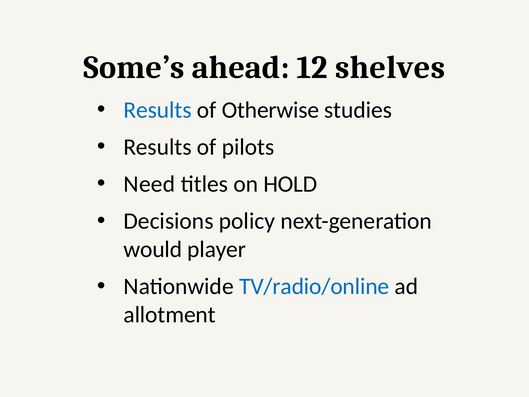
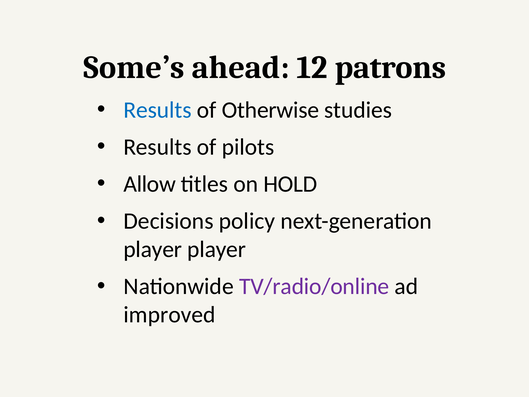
shelves: shelves -> patrons
Need: Need -> Allow
would at (153, 249): would -> player
TV/radio/online colour: blue -> purple
allotment: allotment -> improved
